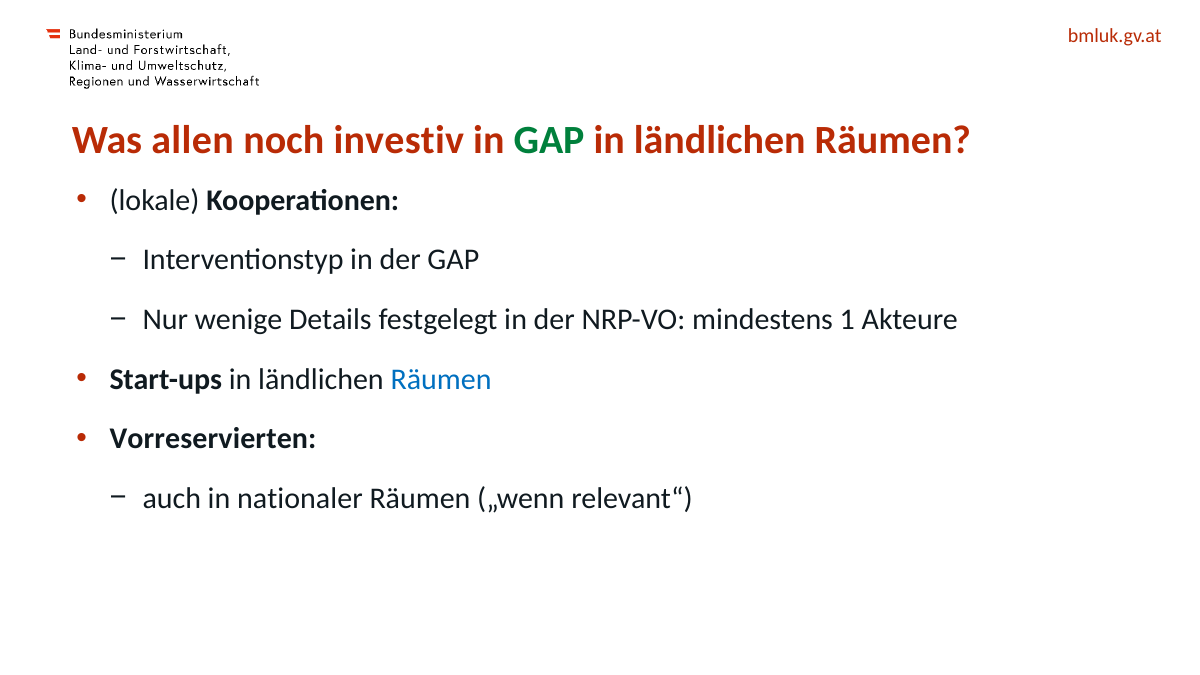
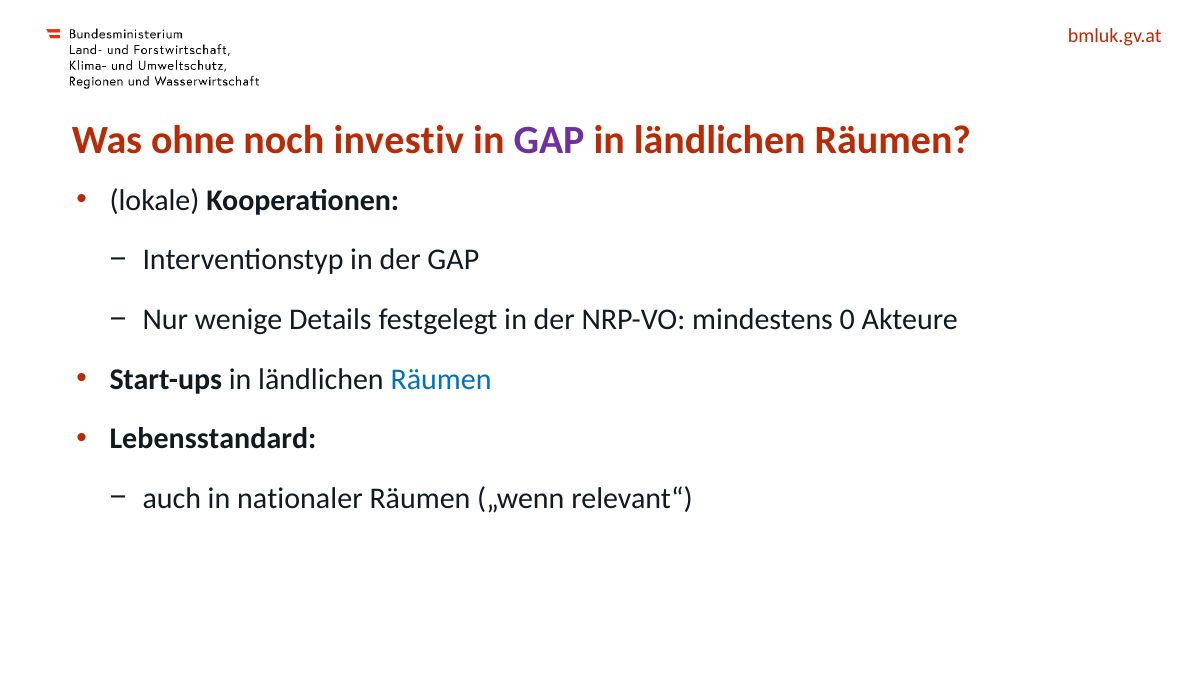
allen: allen -> ohne
GAP at (549, 140) colour: green -> purple
1: 1 -> 0
Vorreservierten: Vorreservierten -> Lebensstandard
